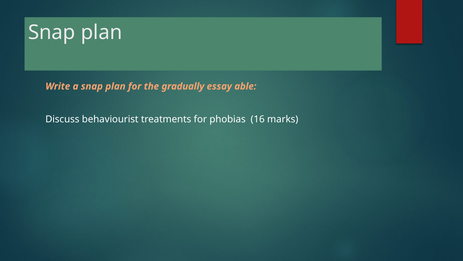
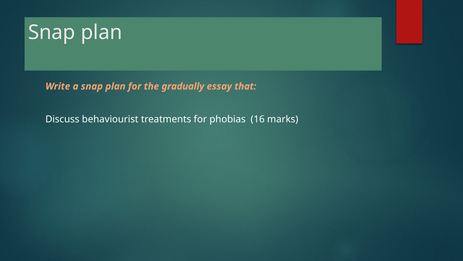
able: able -> that
